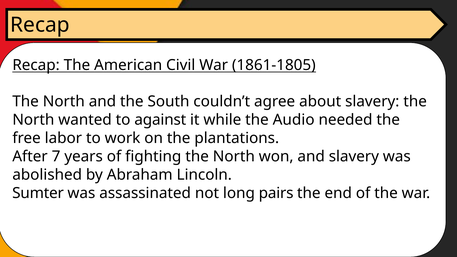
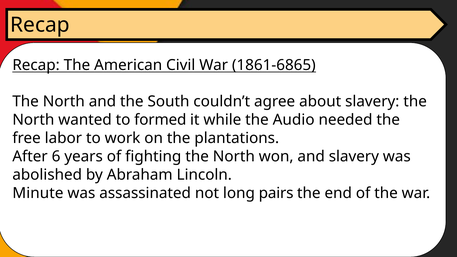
1861-1805: 1861-1805 -> 1861-6865
against: against -> formed
7: 7 -> 6
Sumter: Sumter -> Minute
